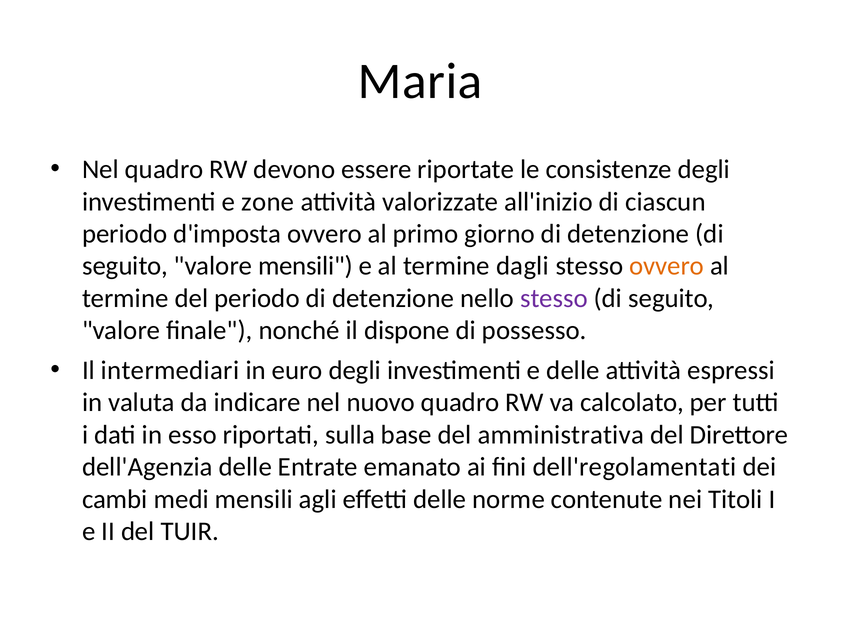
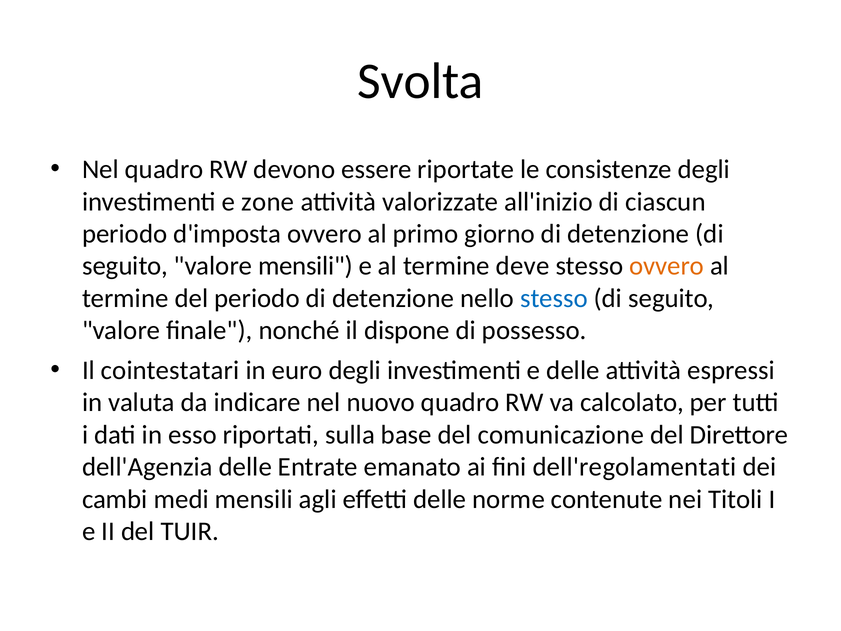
Maria: Maria -> Svolta
dagli: dagli -> deve
stesso at (554, 298) colour: purple -> blue
intermediari: intermediari -> cointestatari
amministrativa: amministrativa -> comunicazione
